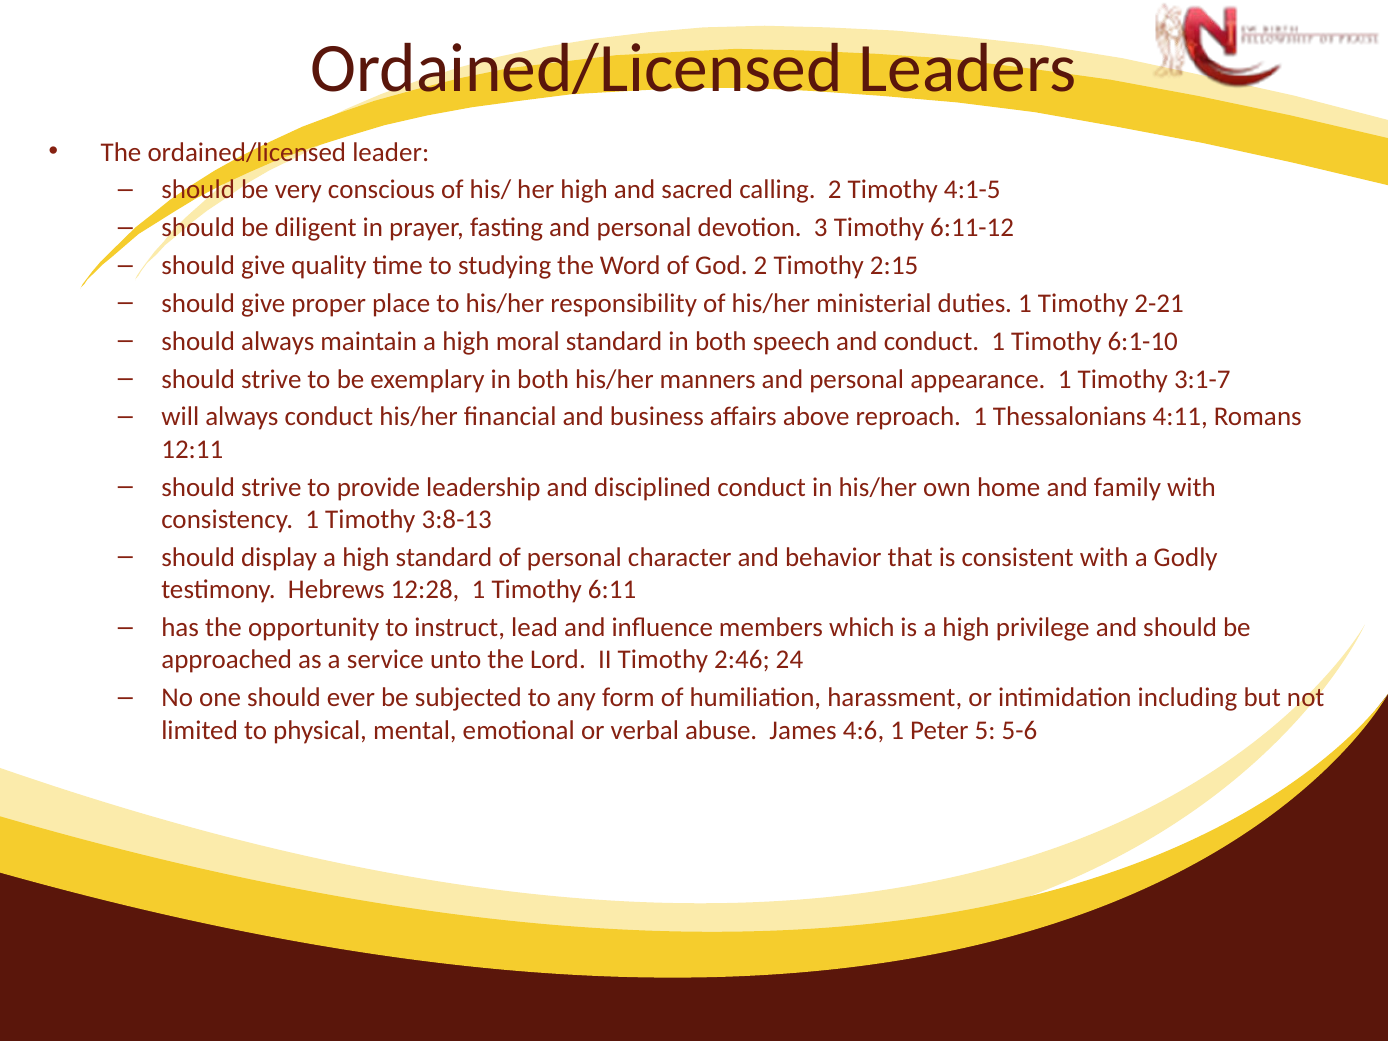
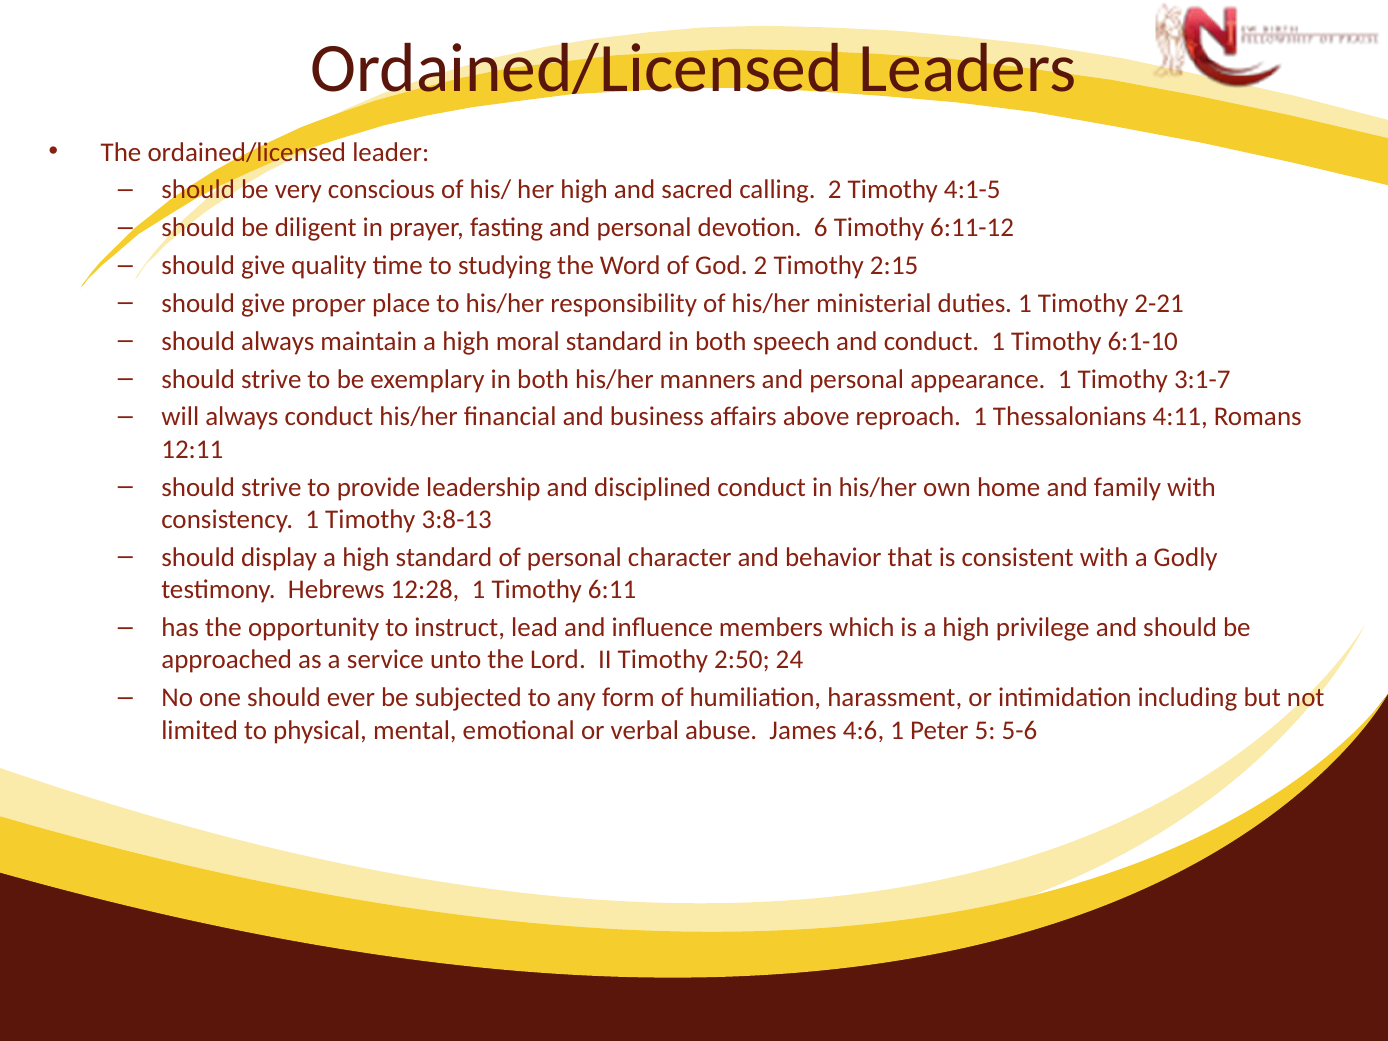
3: 3 -> 6
2:46: 2:46 -> 2:50
